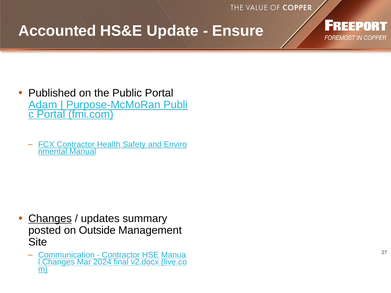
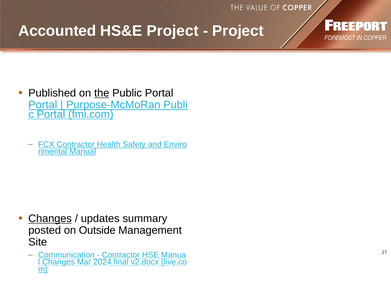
HS&E Update: Update -> Project
Ensure at (238, 31): Ensure -> Project
the underline: none -> present
Adam at (43, 105): Adam -> Portal
